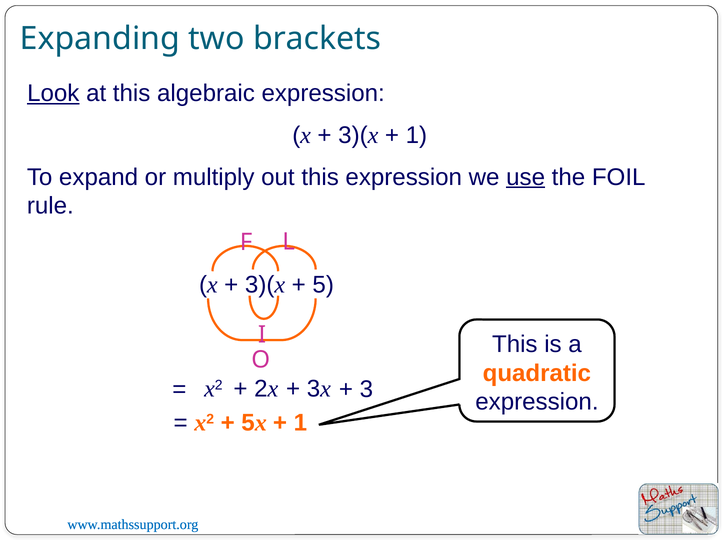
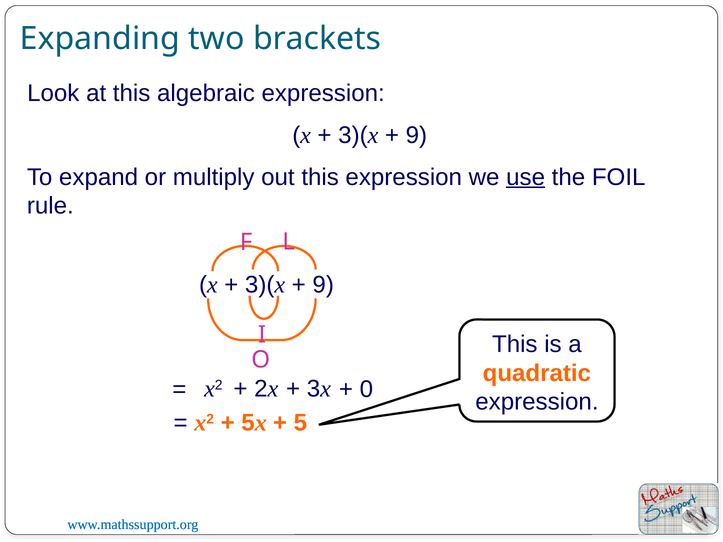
Look underline: present -> none
1 at (416, 136): 1 -> 9
5 at (323, 285): 5 -> 9
3: 3 -> 0
1 at (300, 423): 1 -> 5
